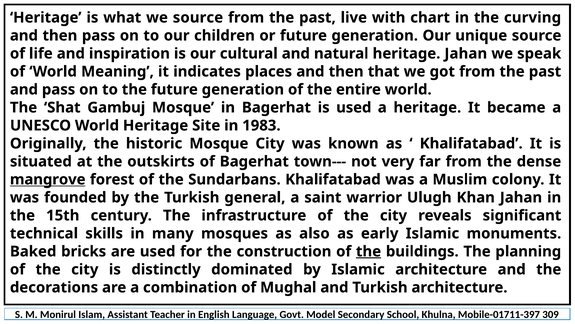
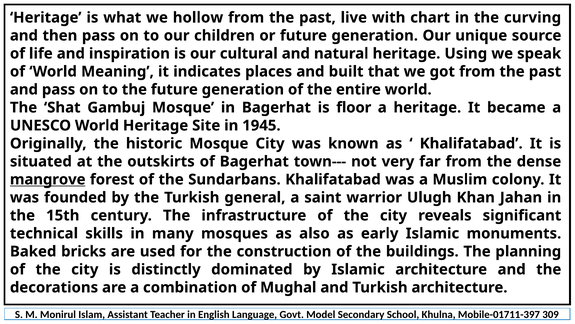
we source: source -> hollow
heritage Jahan: Jahan -> Using
places and then: then -> built
is used: used -> floor
1983: 1983 -> 1945
the at (369, 251) underline: present -> none
